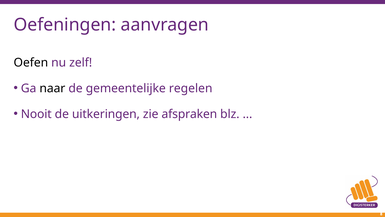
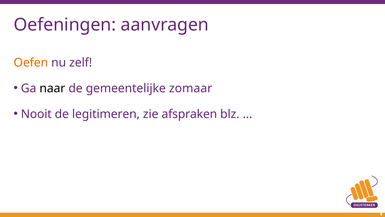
Oefen colour: black -> orange
regelen: regelen -> zomaar
uitkeringen: uitkeringen -> legitimeren
